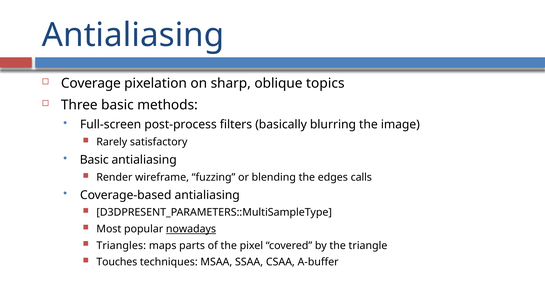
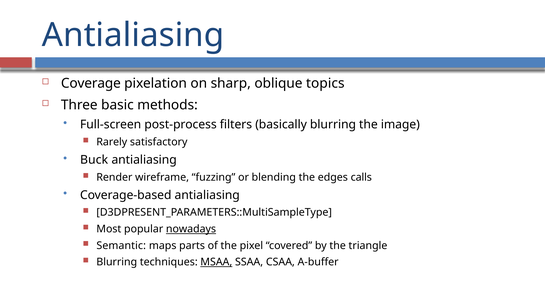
Basic at (94, 160): Basic -> Buck
Triangles: Triangles -> Semantic
Touches at (117, 262): Touches -> Blurring
MSAA underline: none -> present
